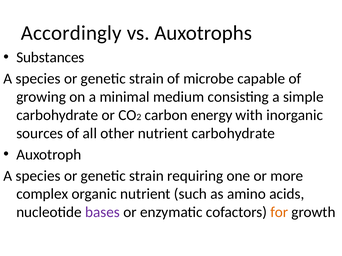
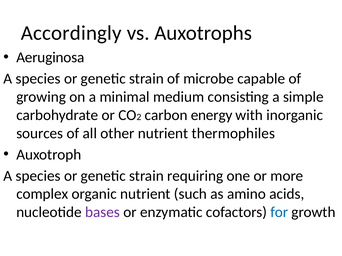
Substances: Substances -> Aeruginosa
nutrient carbohydrate: carbohydrate -> thermophiles
for colour: orange -> blue
